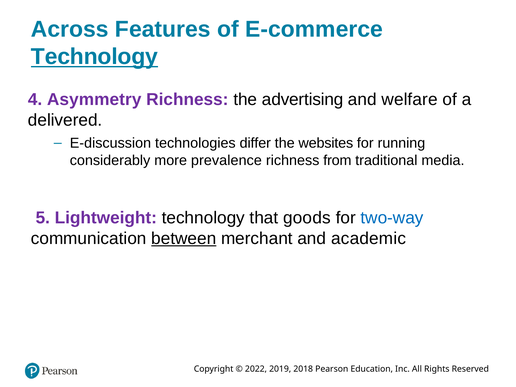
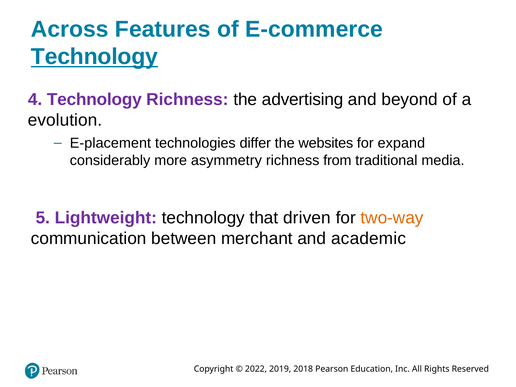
4 Asymmetry: Asymmetry -> Technology
welfare: welfare -> beyond
delivered: delivered -> evolution
E-discussion: E-discussion -> E-placement
running: running -> expand
prevalence: prevalence -> asymmetry
goods: goods -> driven
two-way colour: blue -> orange
between underline: present -> none
